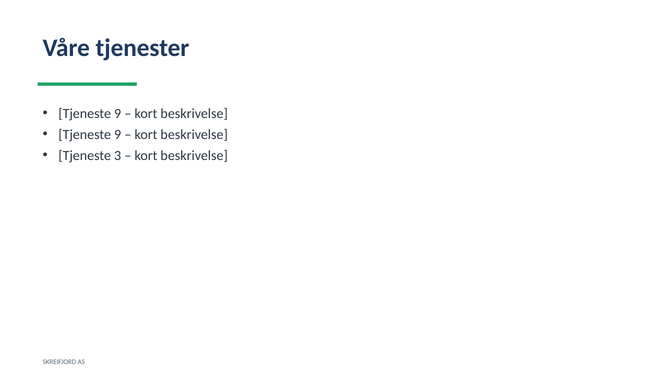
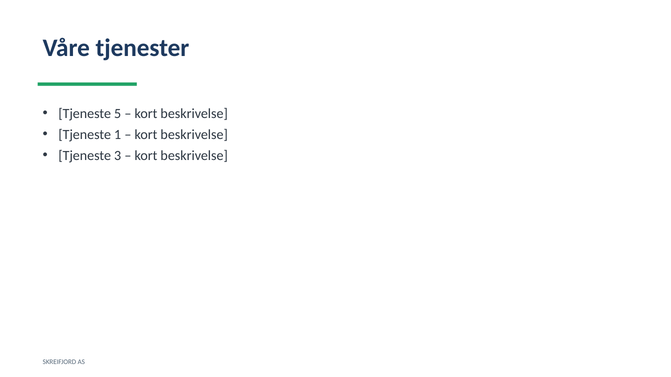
9 at (118, 114): 9 -> 5
9 at (118, 135): 9 -> 1
